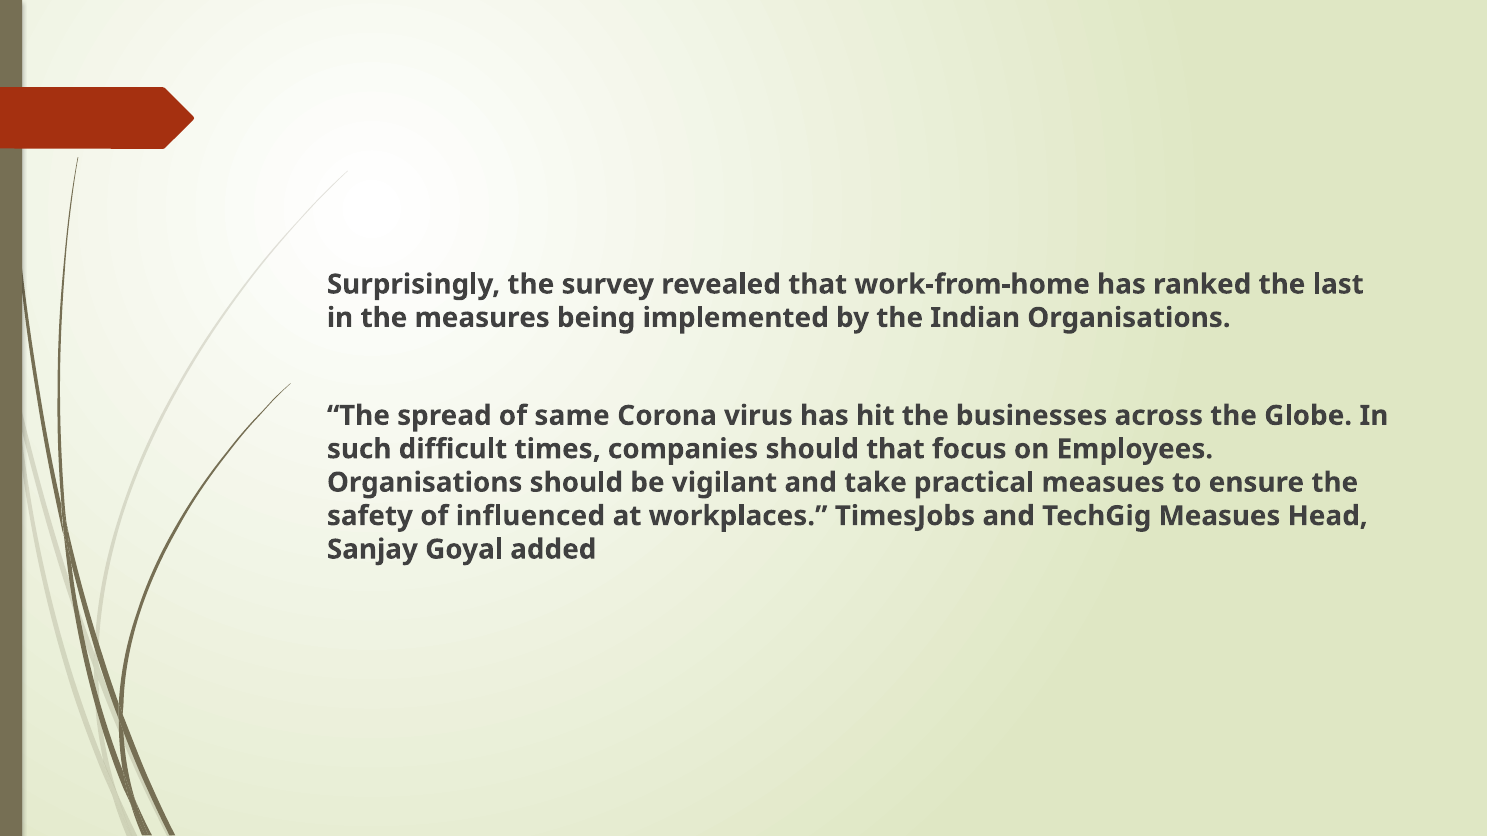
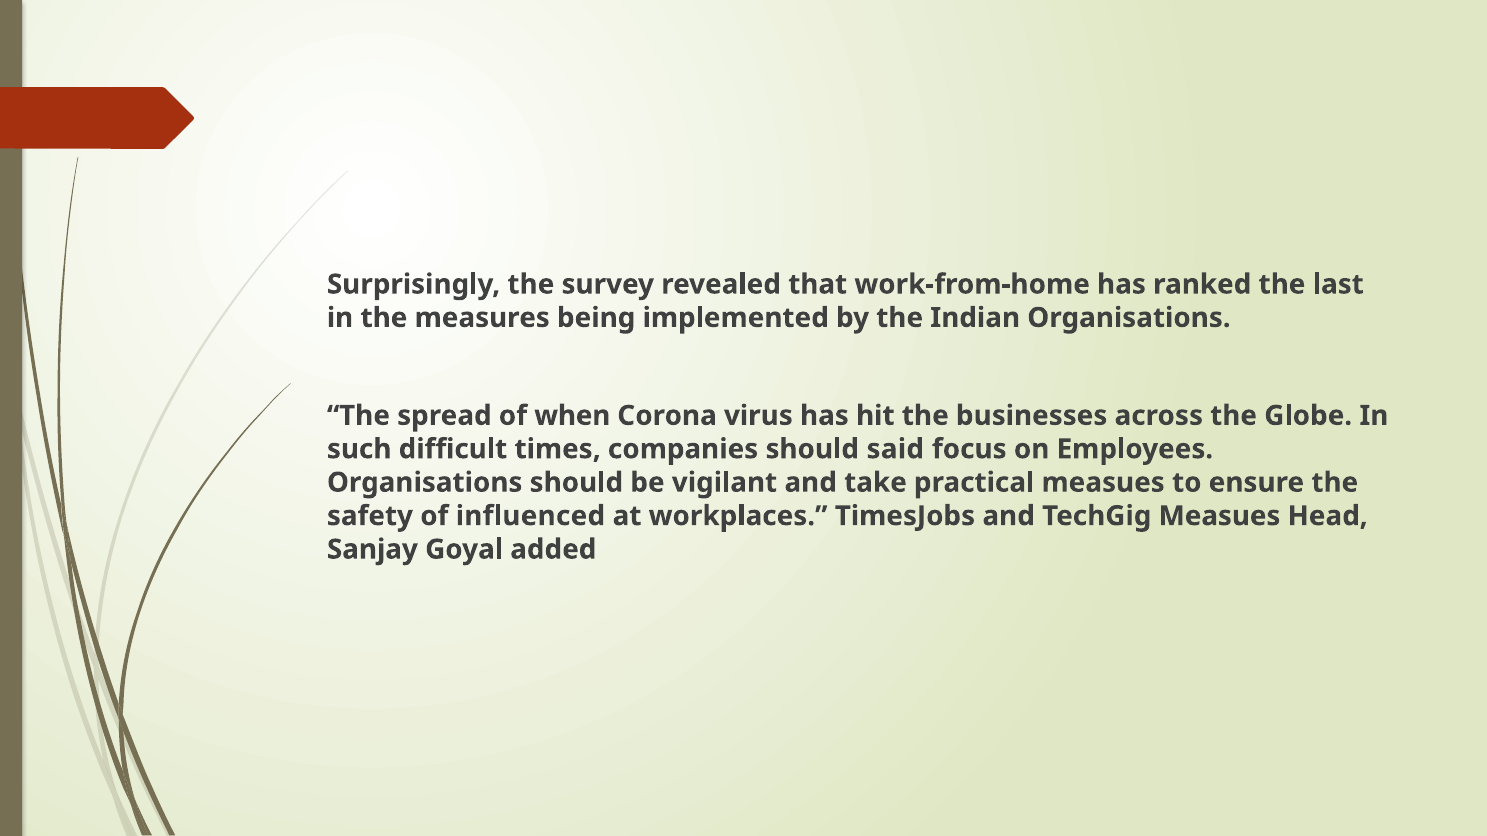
same: same -> when
should that: that -> said
